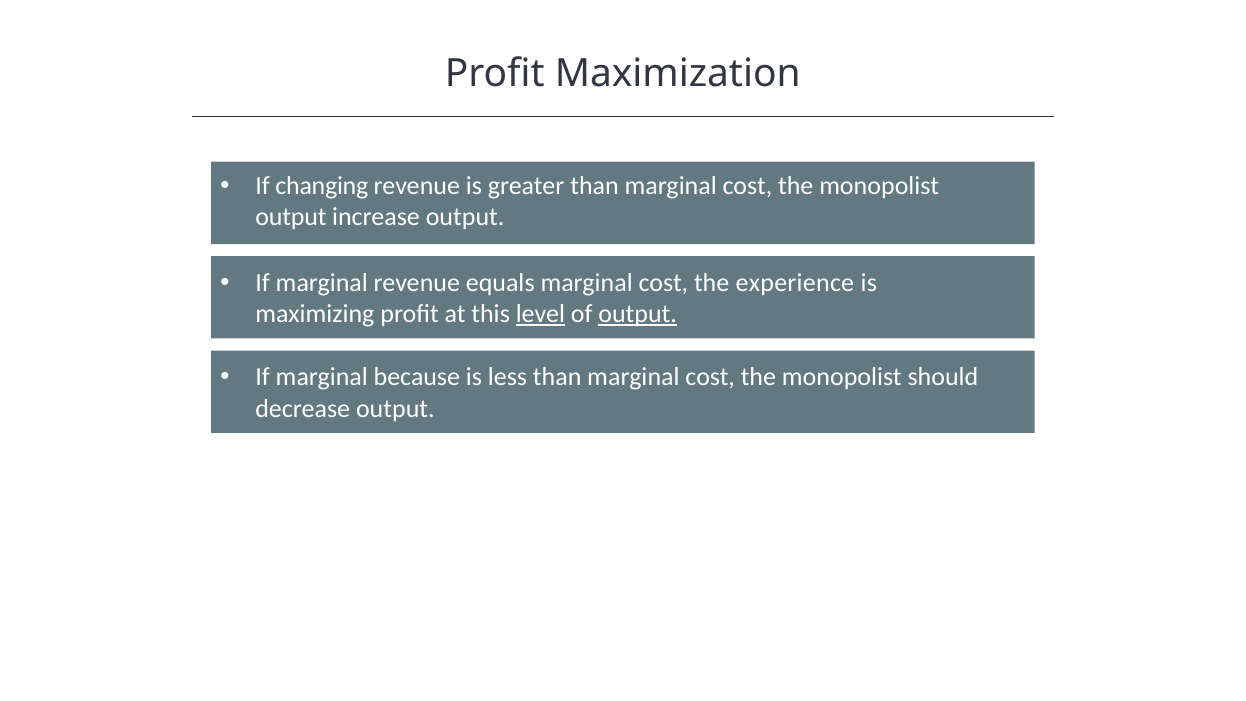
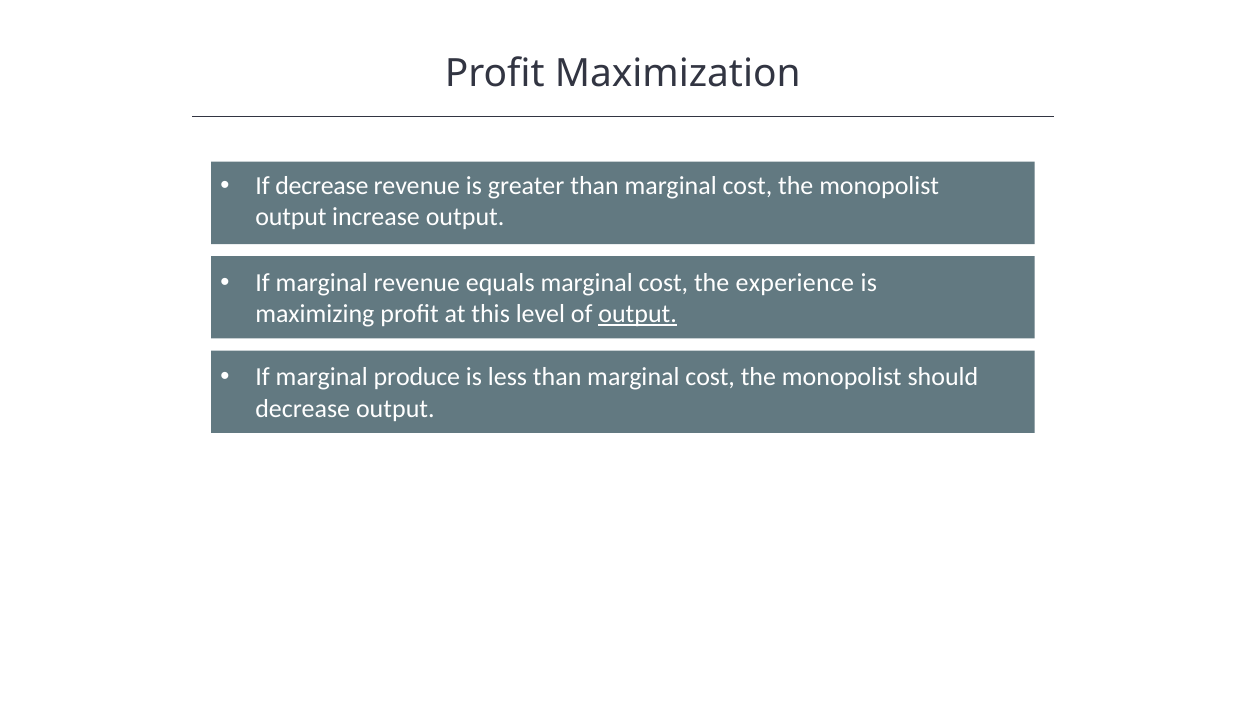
If changing: changing -> decrease
level underline: present -> none
because: because -> produce
